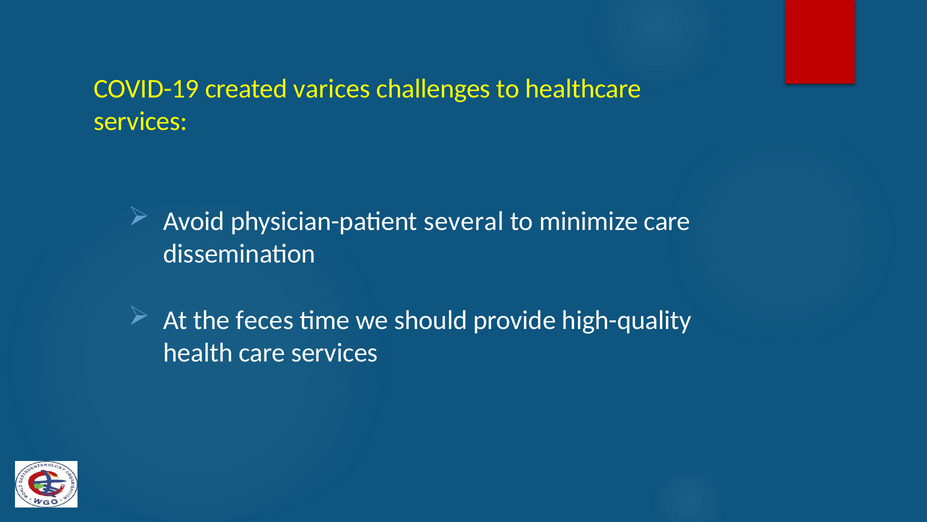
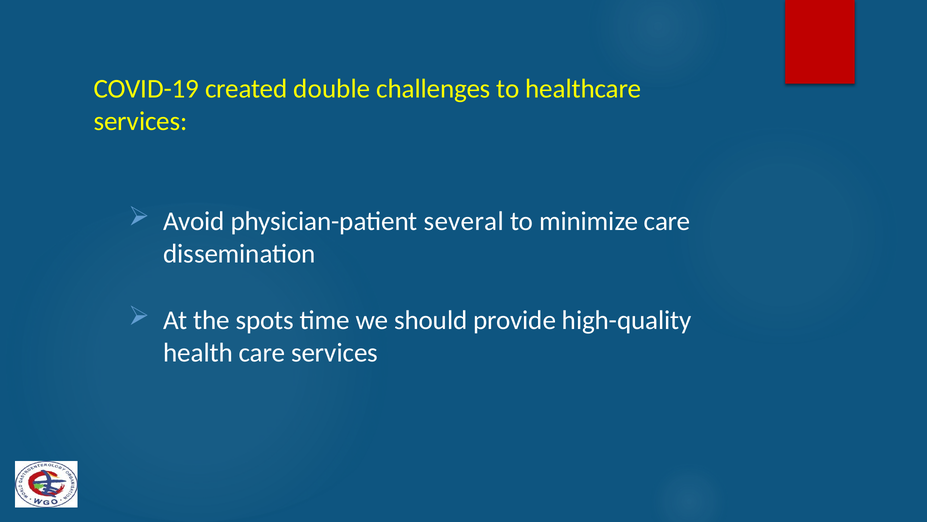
varices: varices -> double
feces: feces -> spots
